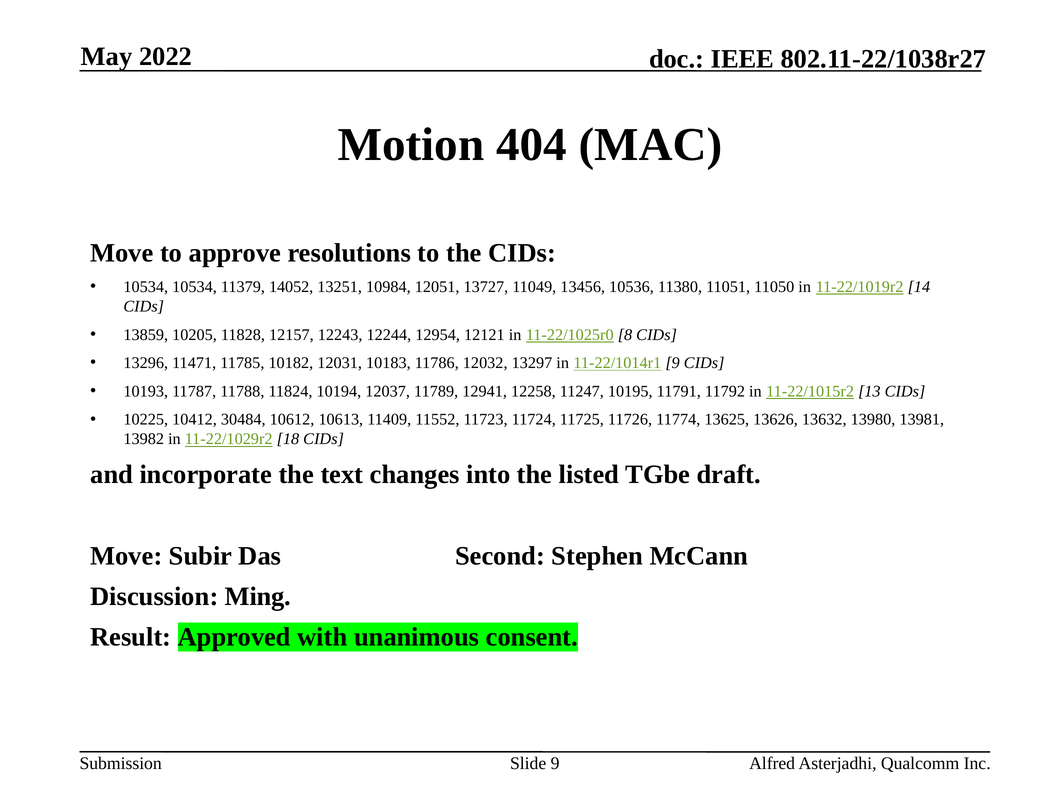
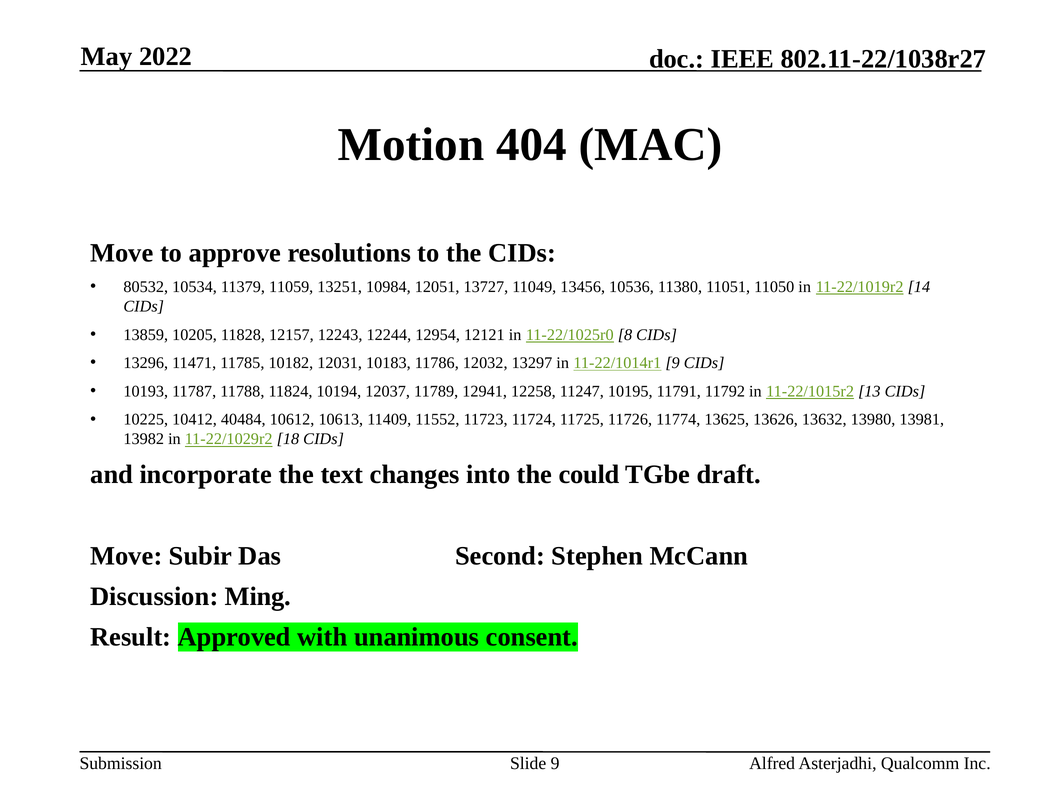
10534 at (146, 287): 10534 -> 80532
14052: 14052 -> 11059
30484: 30484 -> 40484
listed: listed -> could
